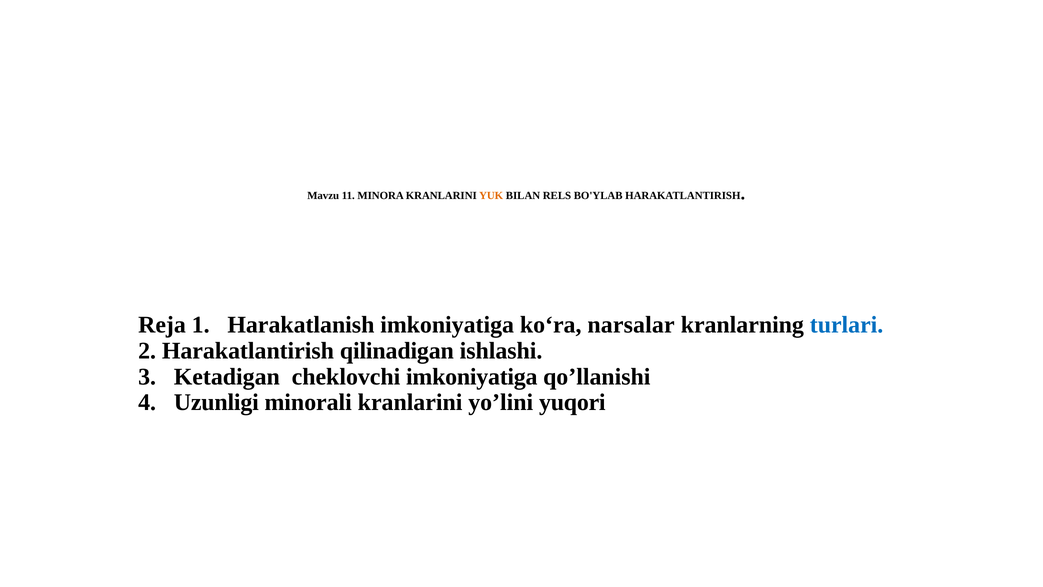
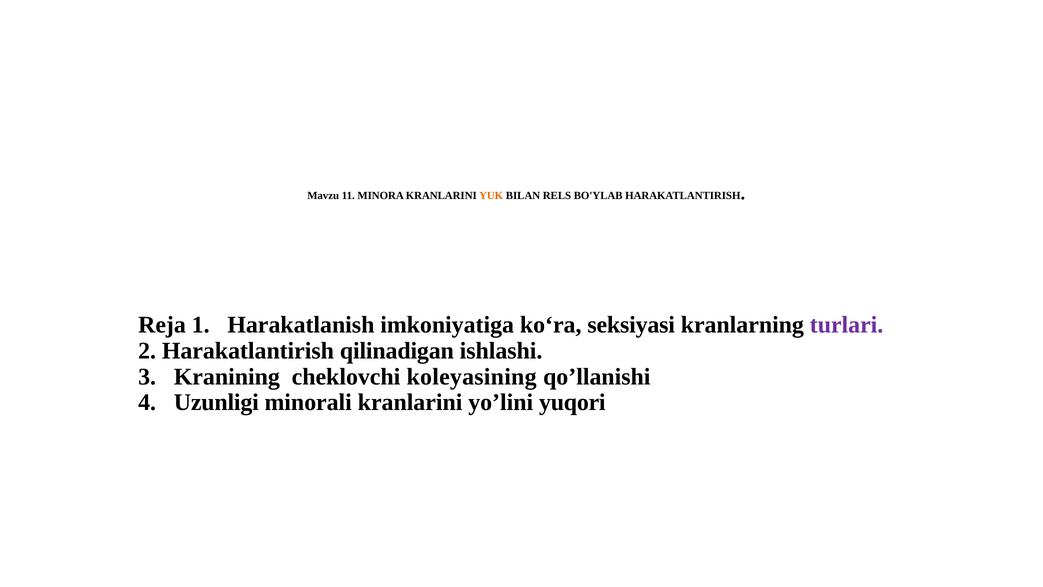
narsalar: narsalar -> seksiyasi
turlari colour: blue -> purple
Ketadigan: Ketadigan -> Kranining
cheklovchi imkoniyatiga: imkoniyatiga -> koleyasining
